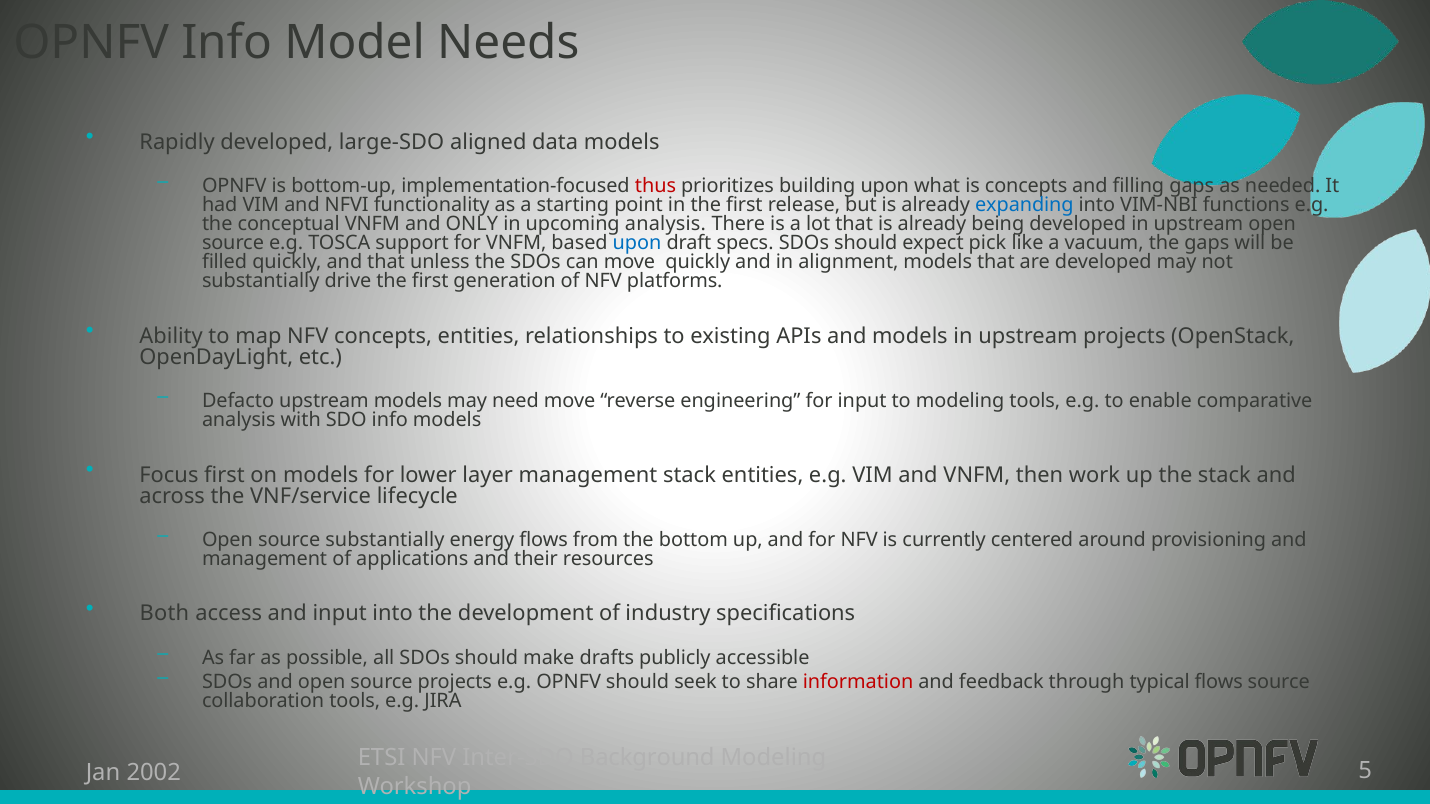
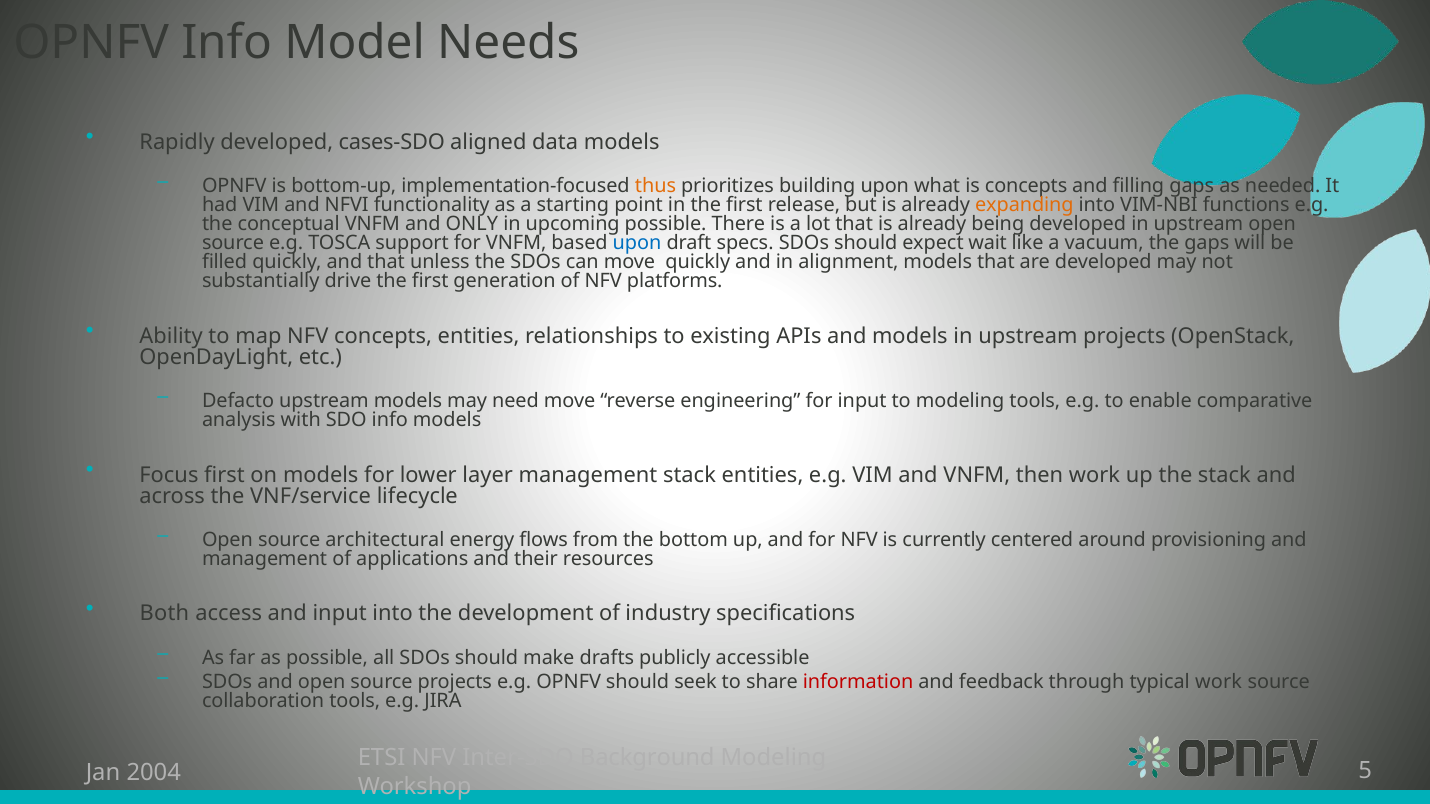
large-SDO: large-SDO -> cases-SDO
thus colour: red -> orange
expanding colour: blue -> orange
upcoming analysis: analysis -> possible
pick: pick -> wait
source substantially: substantially -> architectural
typical flows: flows -> work
2002: 2002 -> 2004
